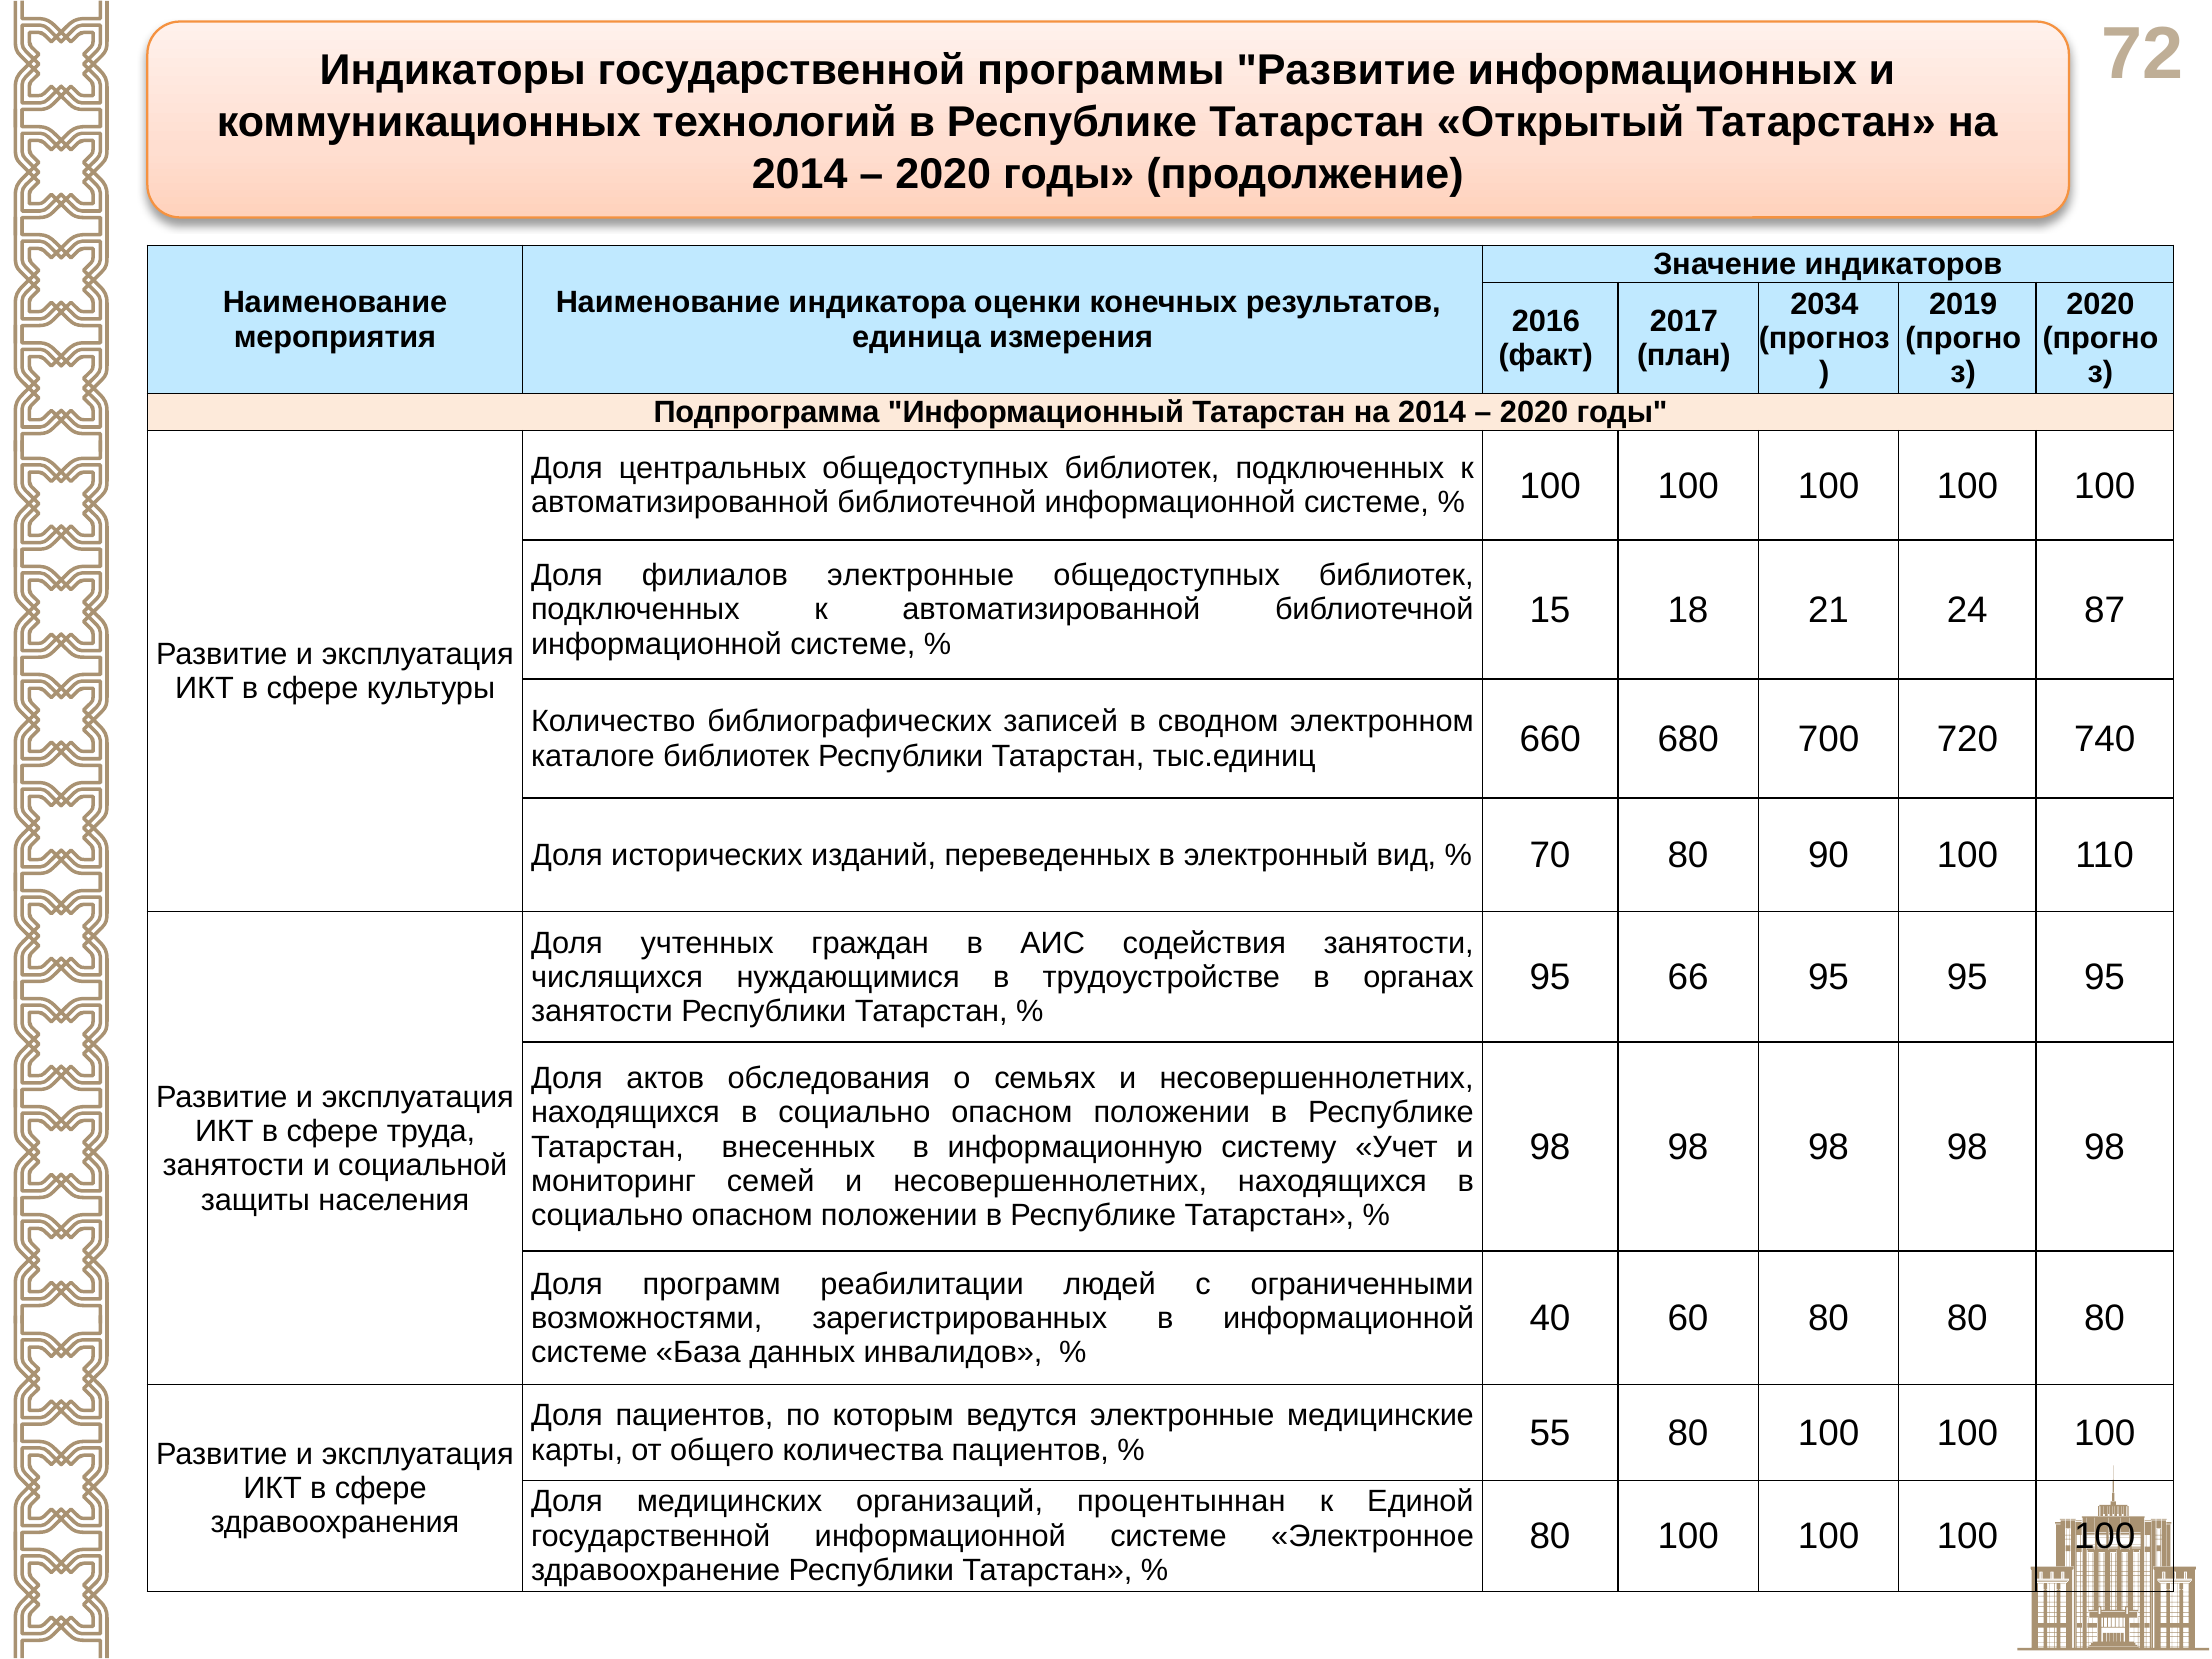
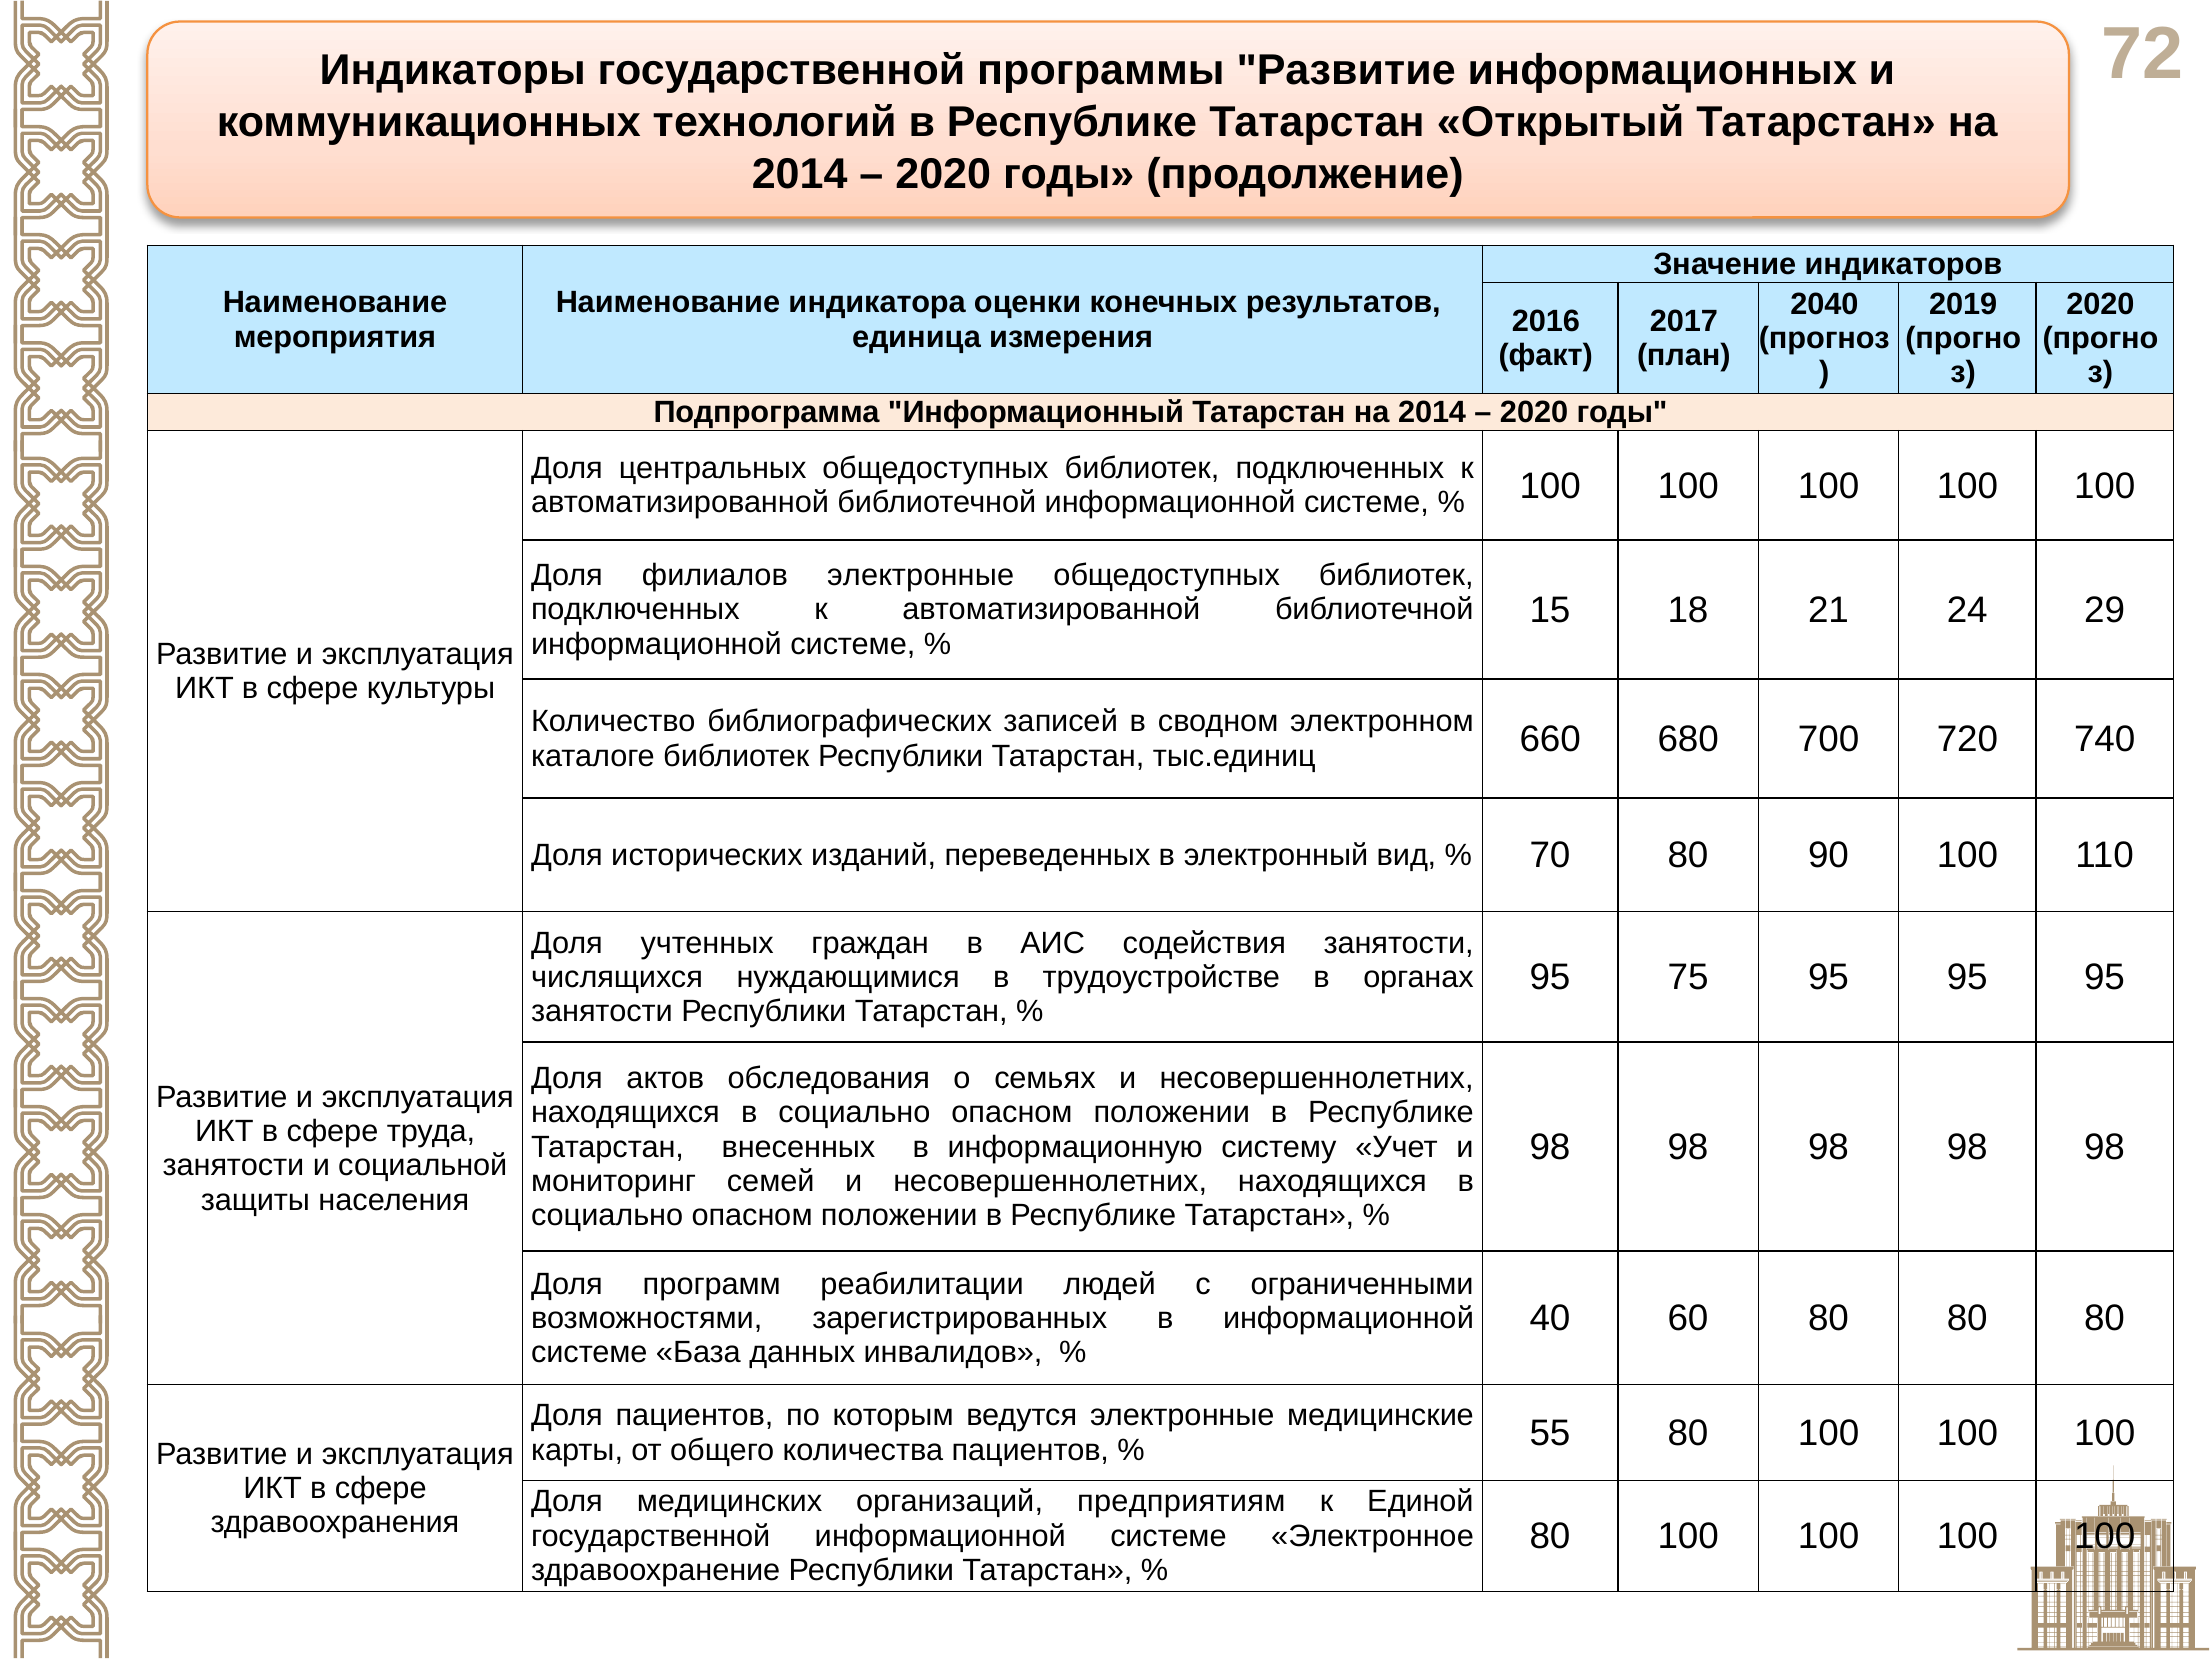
2034: 2034 -> 2040
87: 87 -> 29
66: 66 -> 75
процентыннан: процентыннан -> предприятиям
